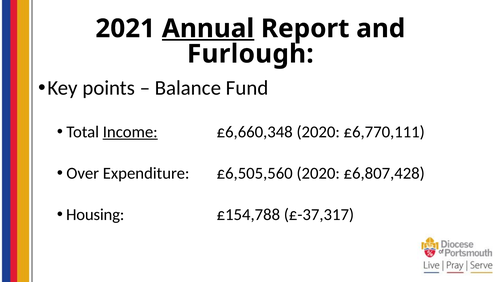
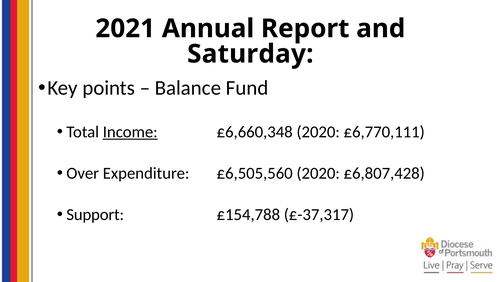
Annual underline: present -> none
Furlough: Furlough -> Saturday
Housing: Housing -> Support
